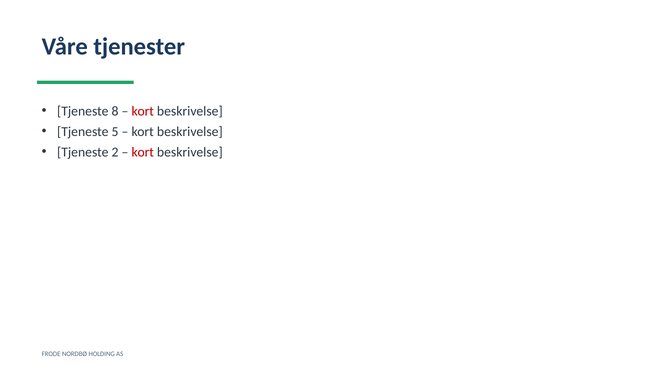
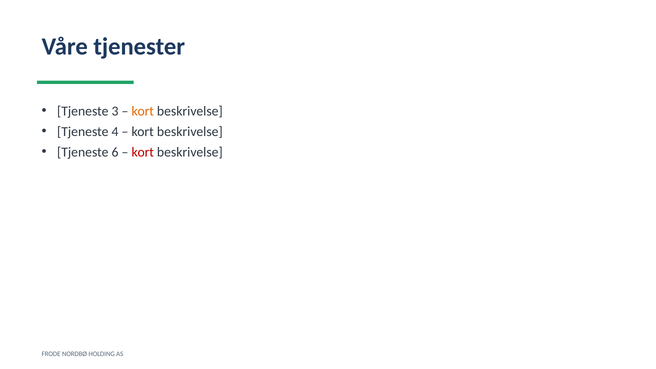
8: 8 -> 3
kort at (143, 111) colour: red -> orange
5: 5 -> 4
2: 2 -> 6
